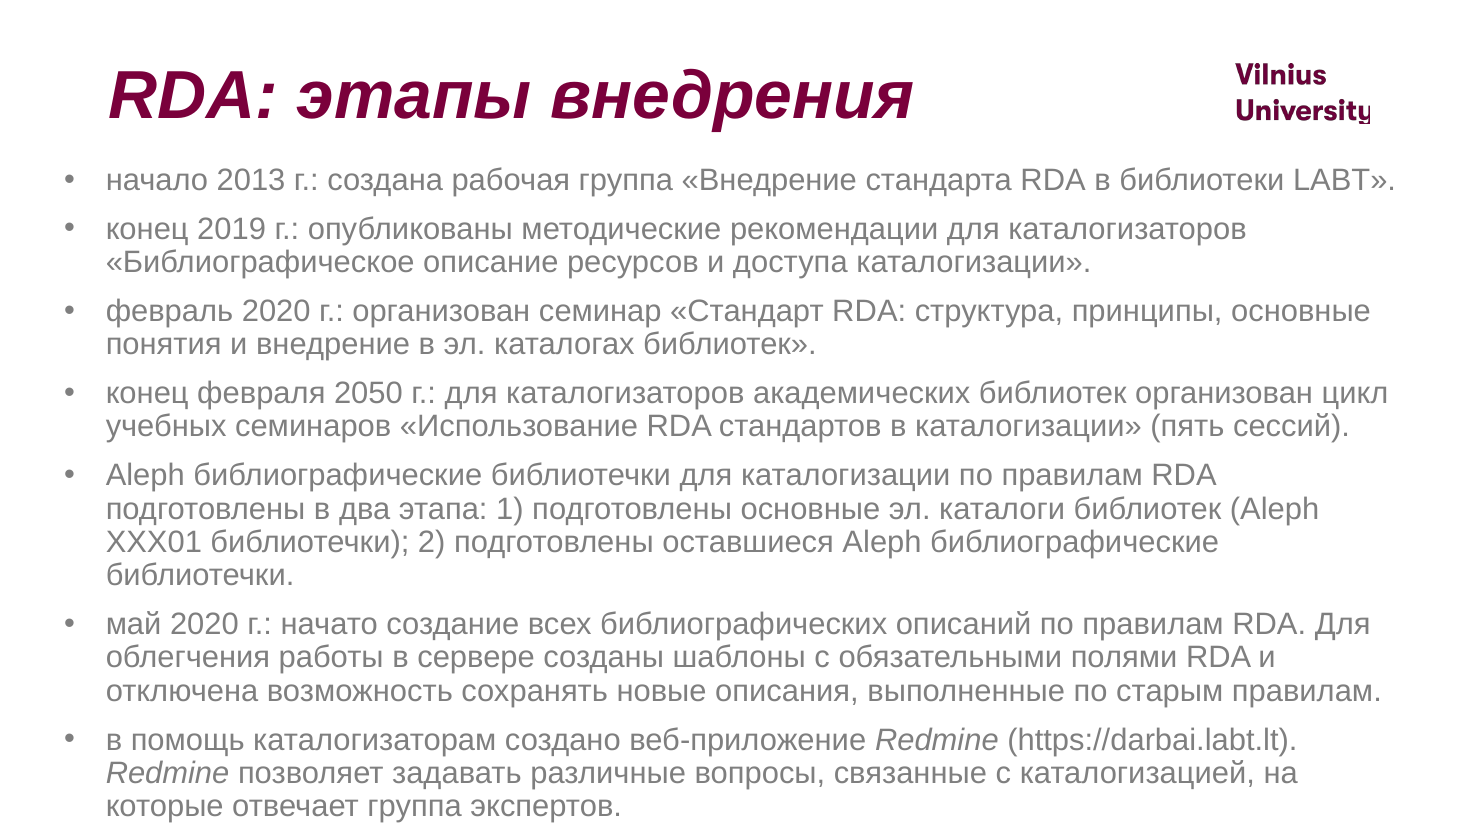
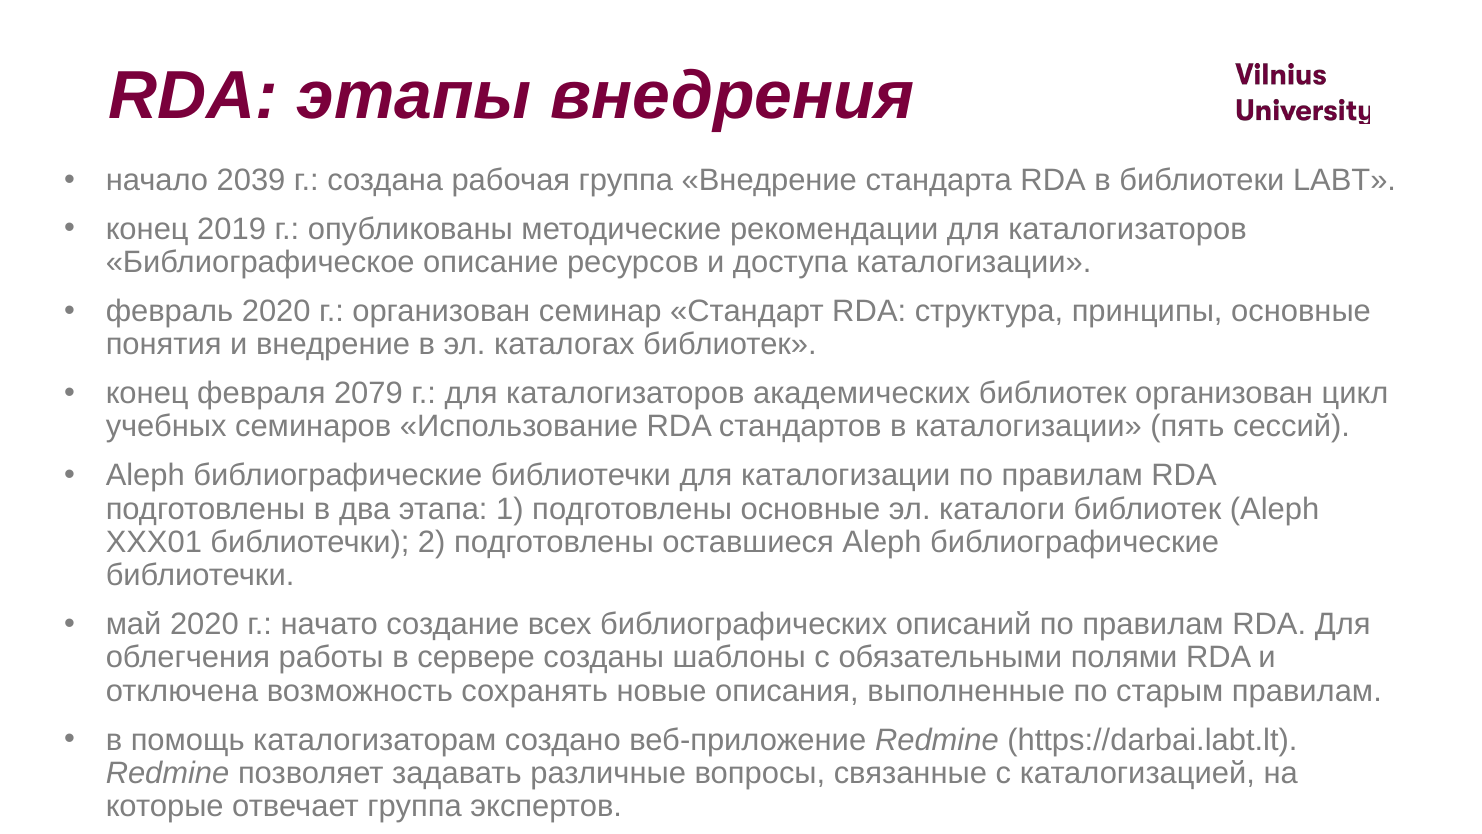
2013: 2013 -> 2039
2050: 2050 -> 2079
